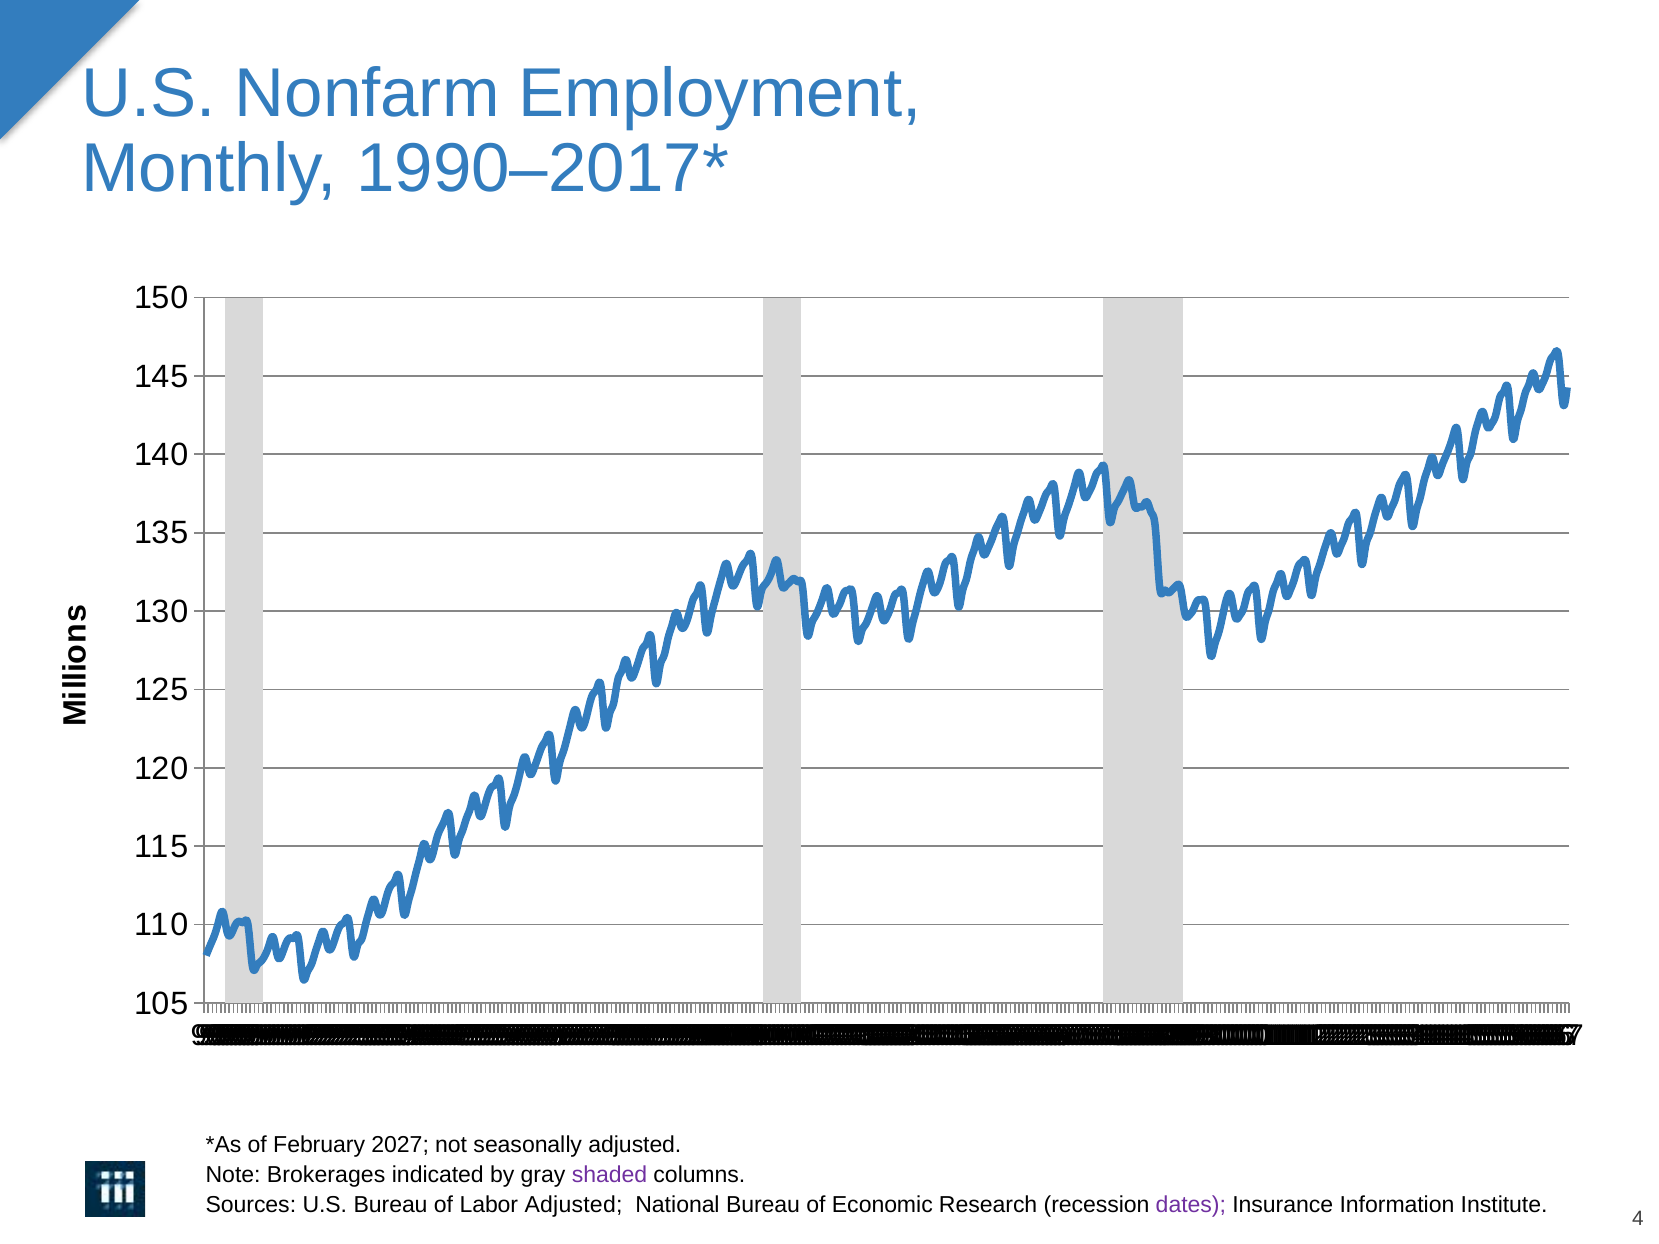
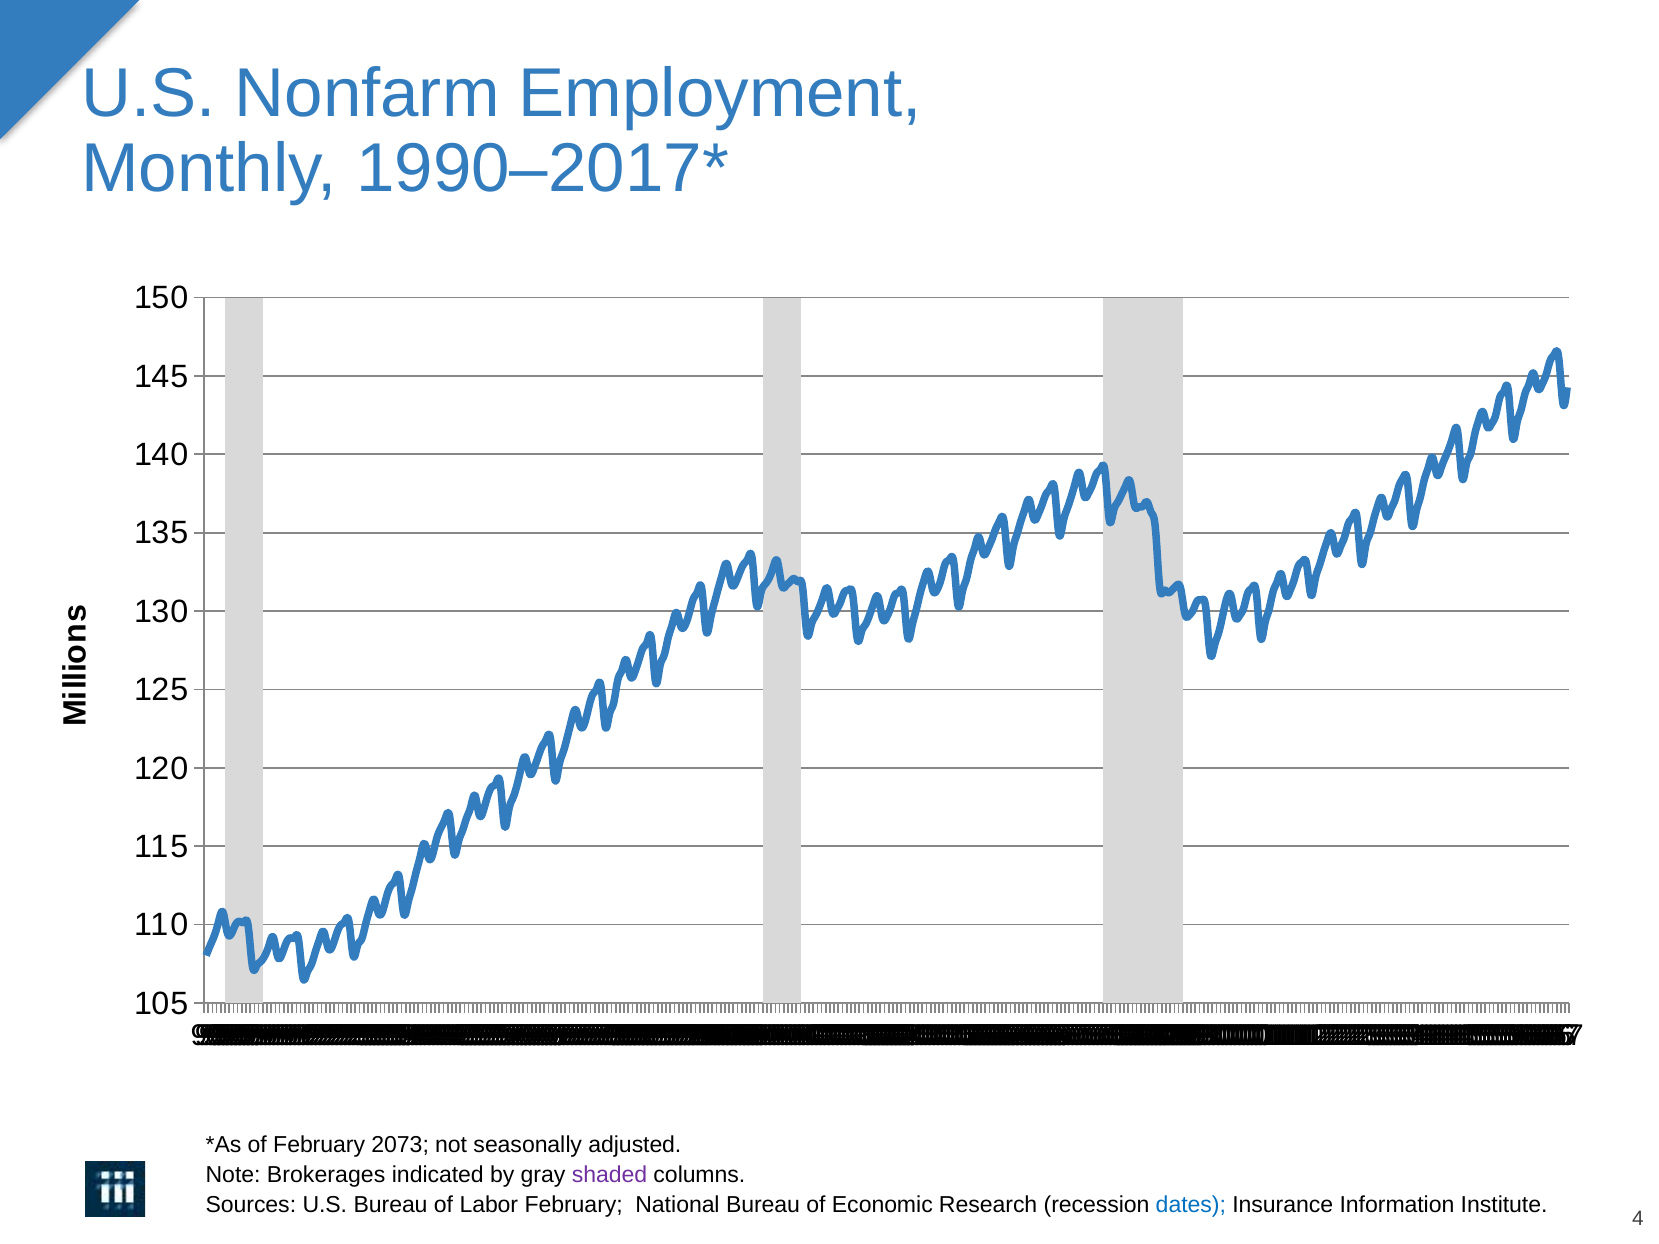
2027: 2027 -> 2073
Labor Adjusted: Adjusted -> February
dates colour: purple -> blue
